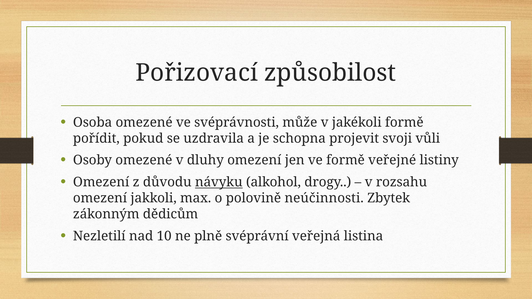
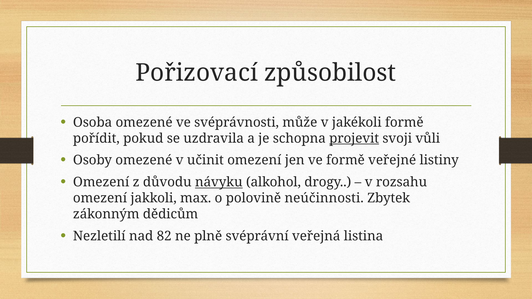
projevit underline: none -> present
dluhy: dluhy -> učinit
10: 10 -> 82
